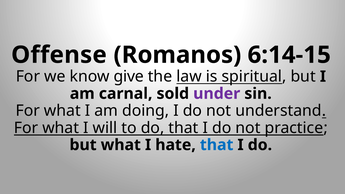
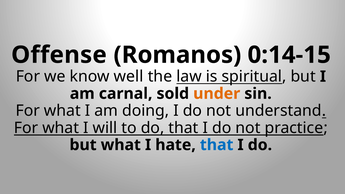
6:14-15: 6:14-15 -> 0:14-15
give: give -> well
under colour: purple -> orange
